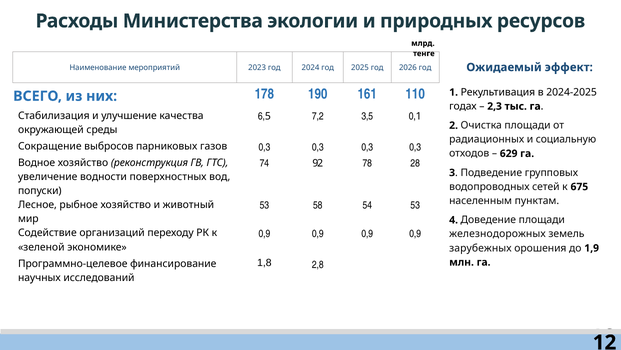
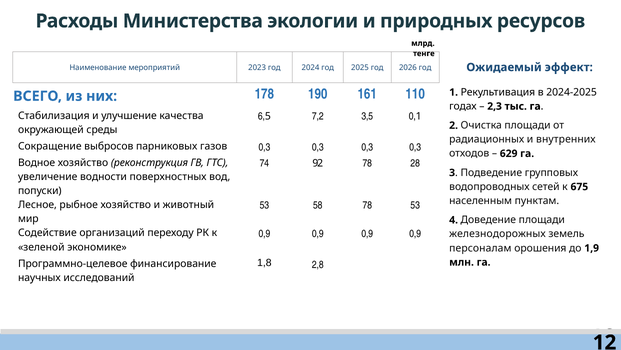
социальную: социальную -> внутренних
58 54: 54 -> 78
зарубежных: зарубежных -> персоналам
